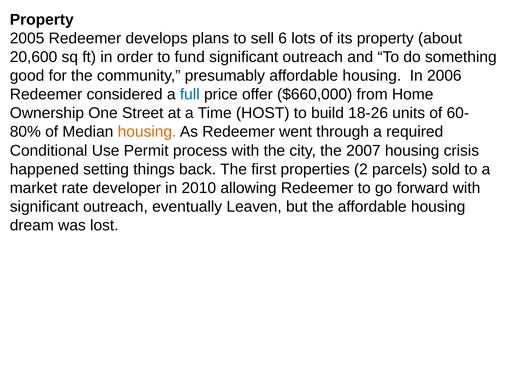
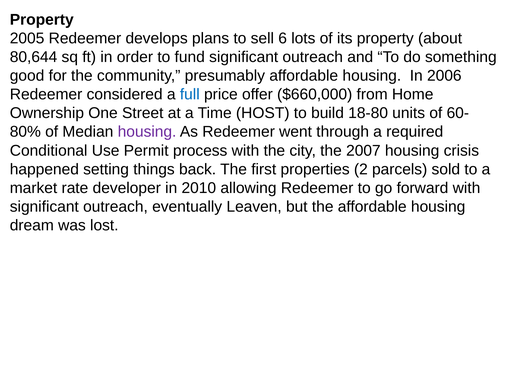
20,600: 20,600 -> 80,644
18-26: 18-26 -> 18-80
housing at (147, 132) colour: orange -> purple
